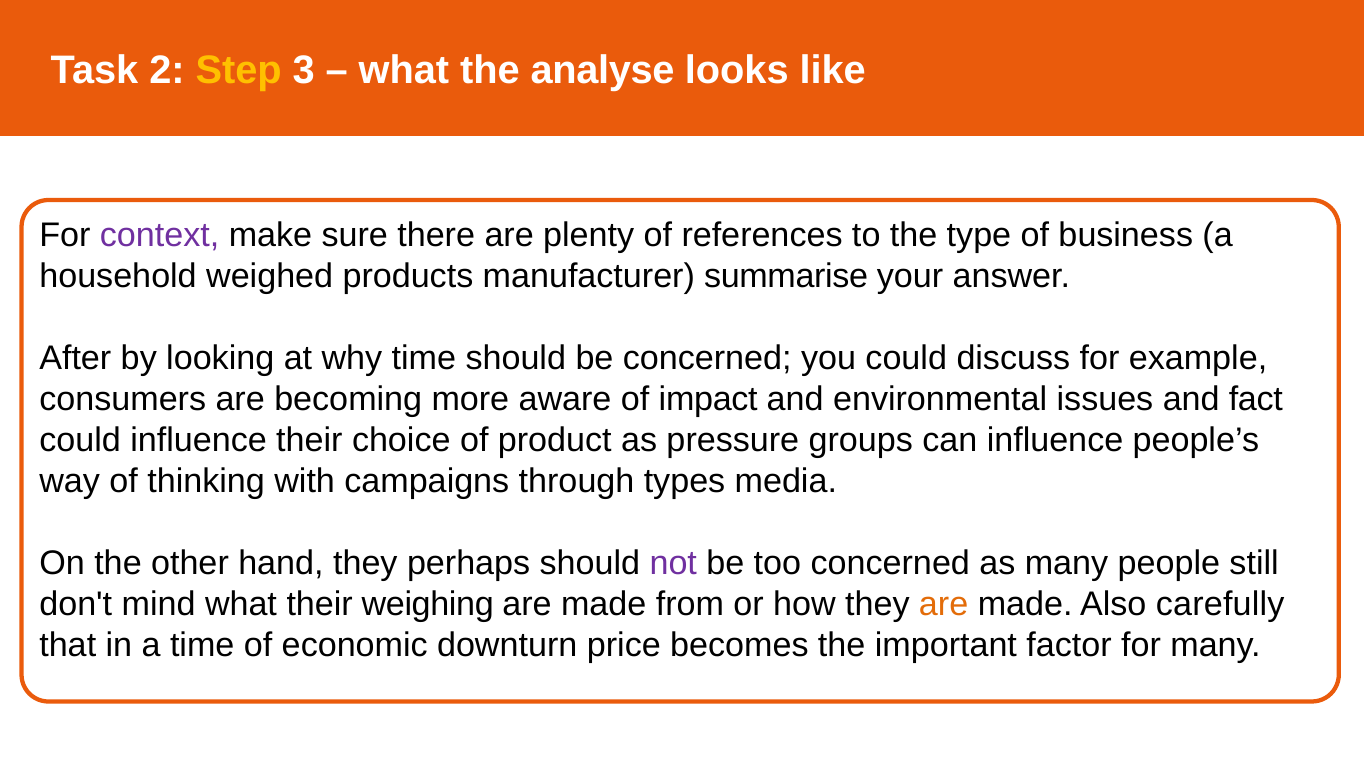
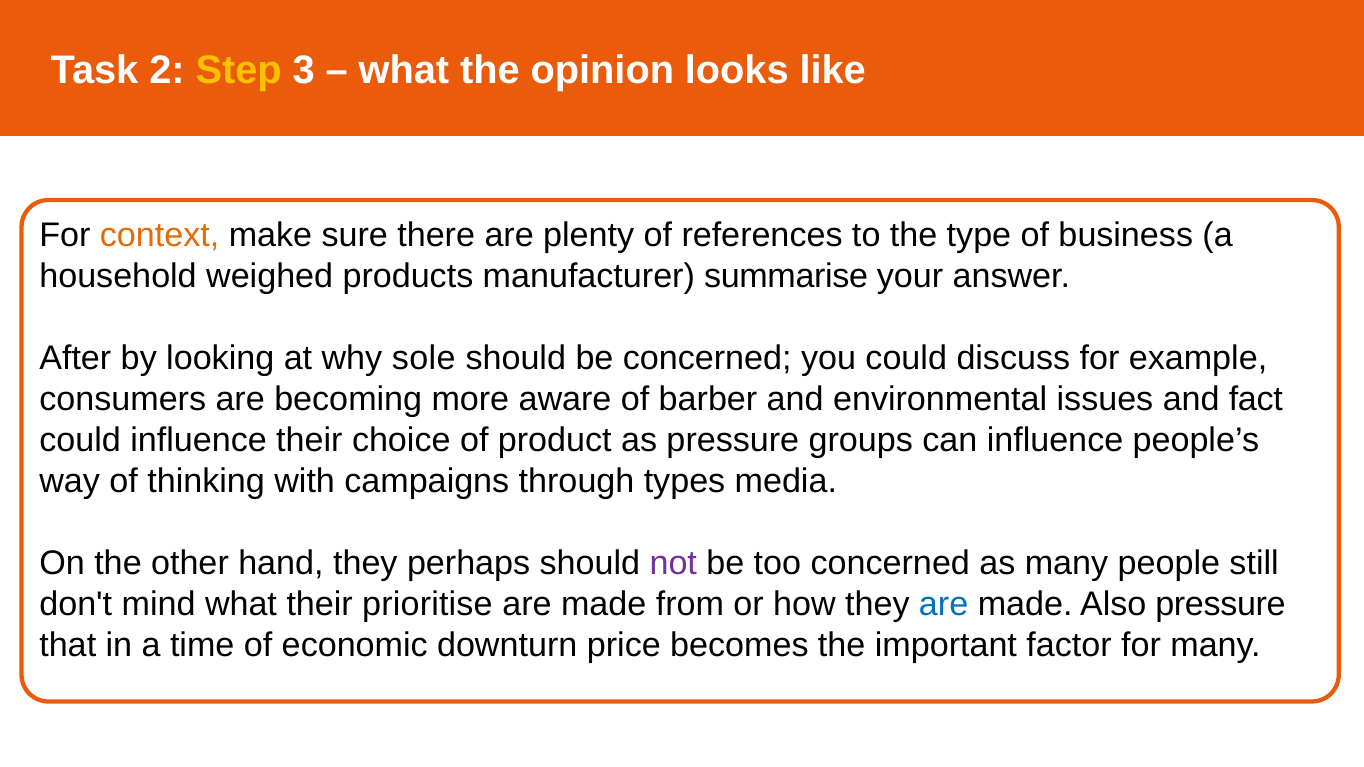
analyse: analyse -> opinion
context colour: purple -> orange
why time: time -> sole
impact: impact -> barber
weighing: weighing -> prioritise
are at (944, 604) colour: orange -> blue
Also carefully: carefully -> pressure
